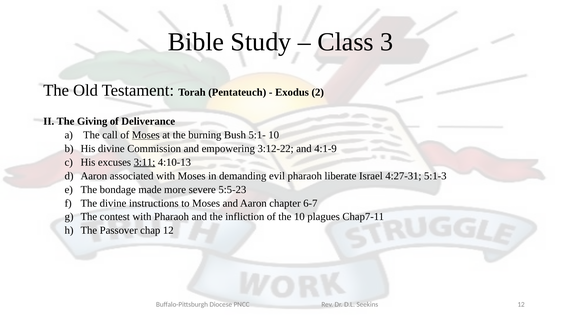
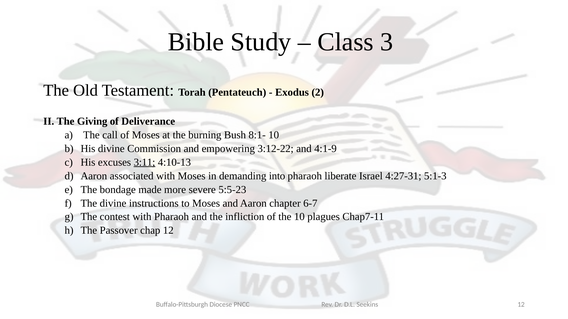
Moses at (146, 135) underline: present -> none
5:1-: 5:1- -> 8:1-
evil: evil -> into
